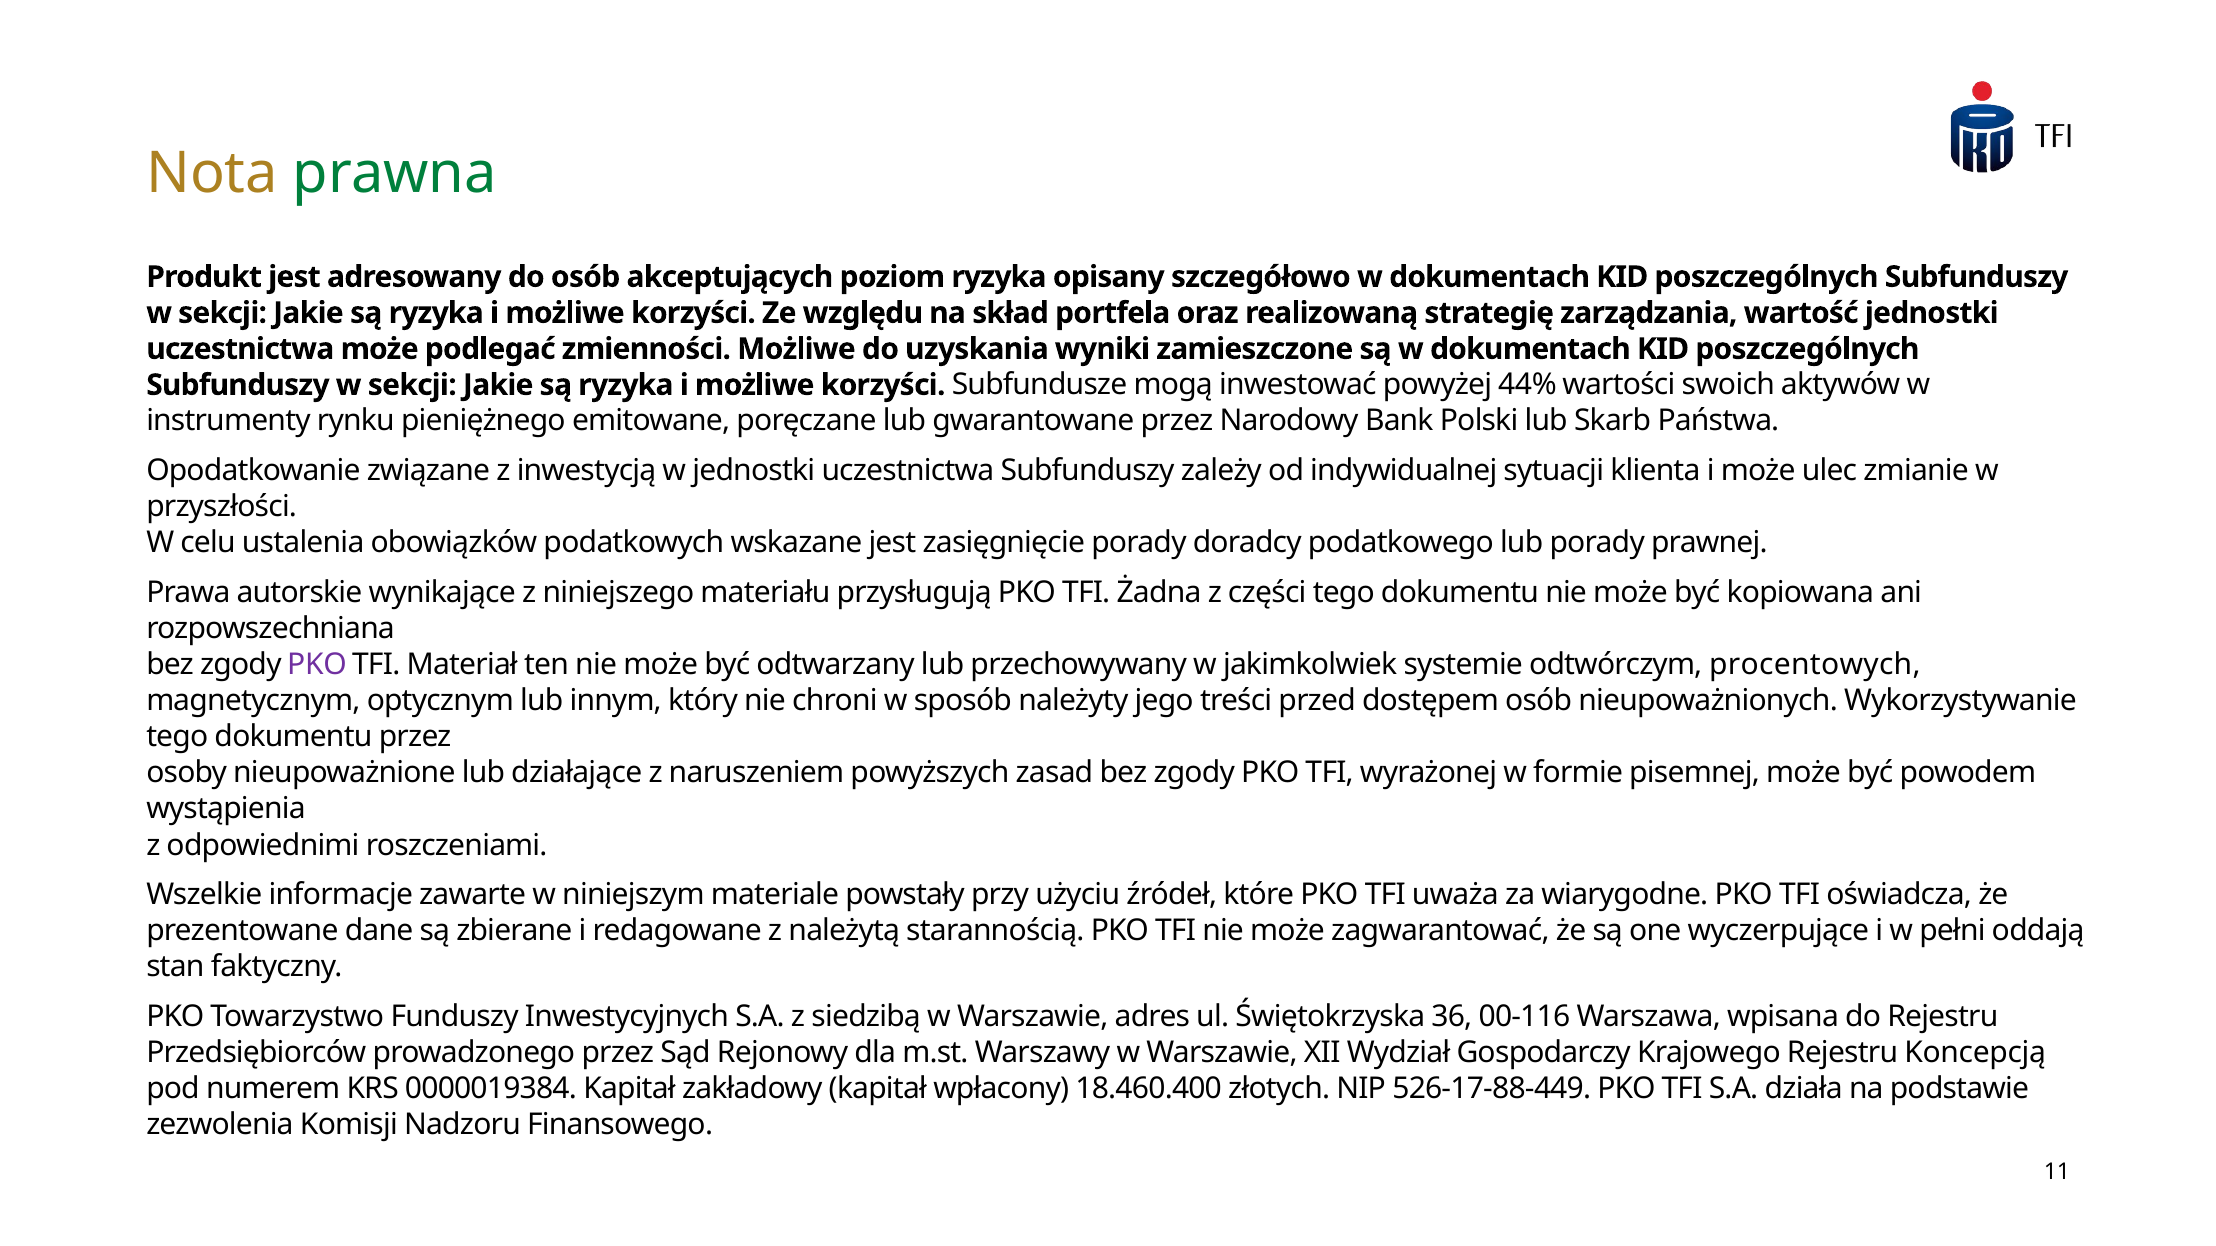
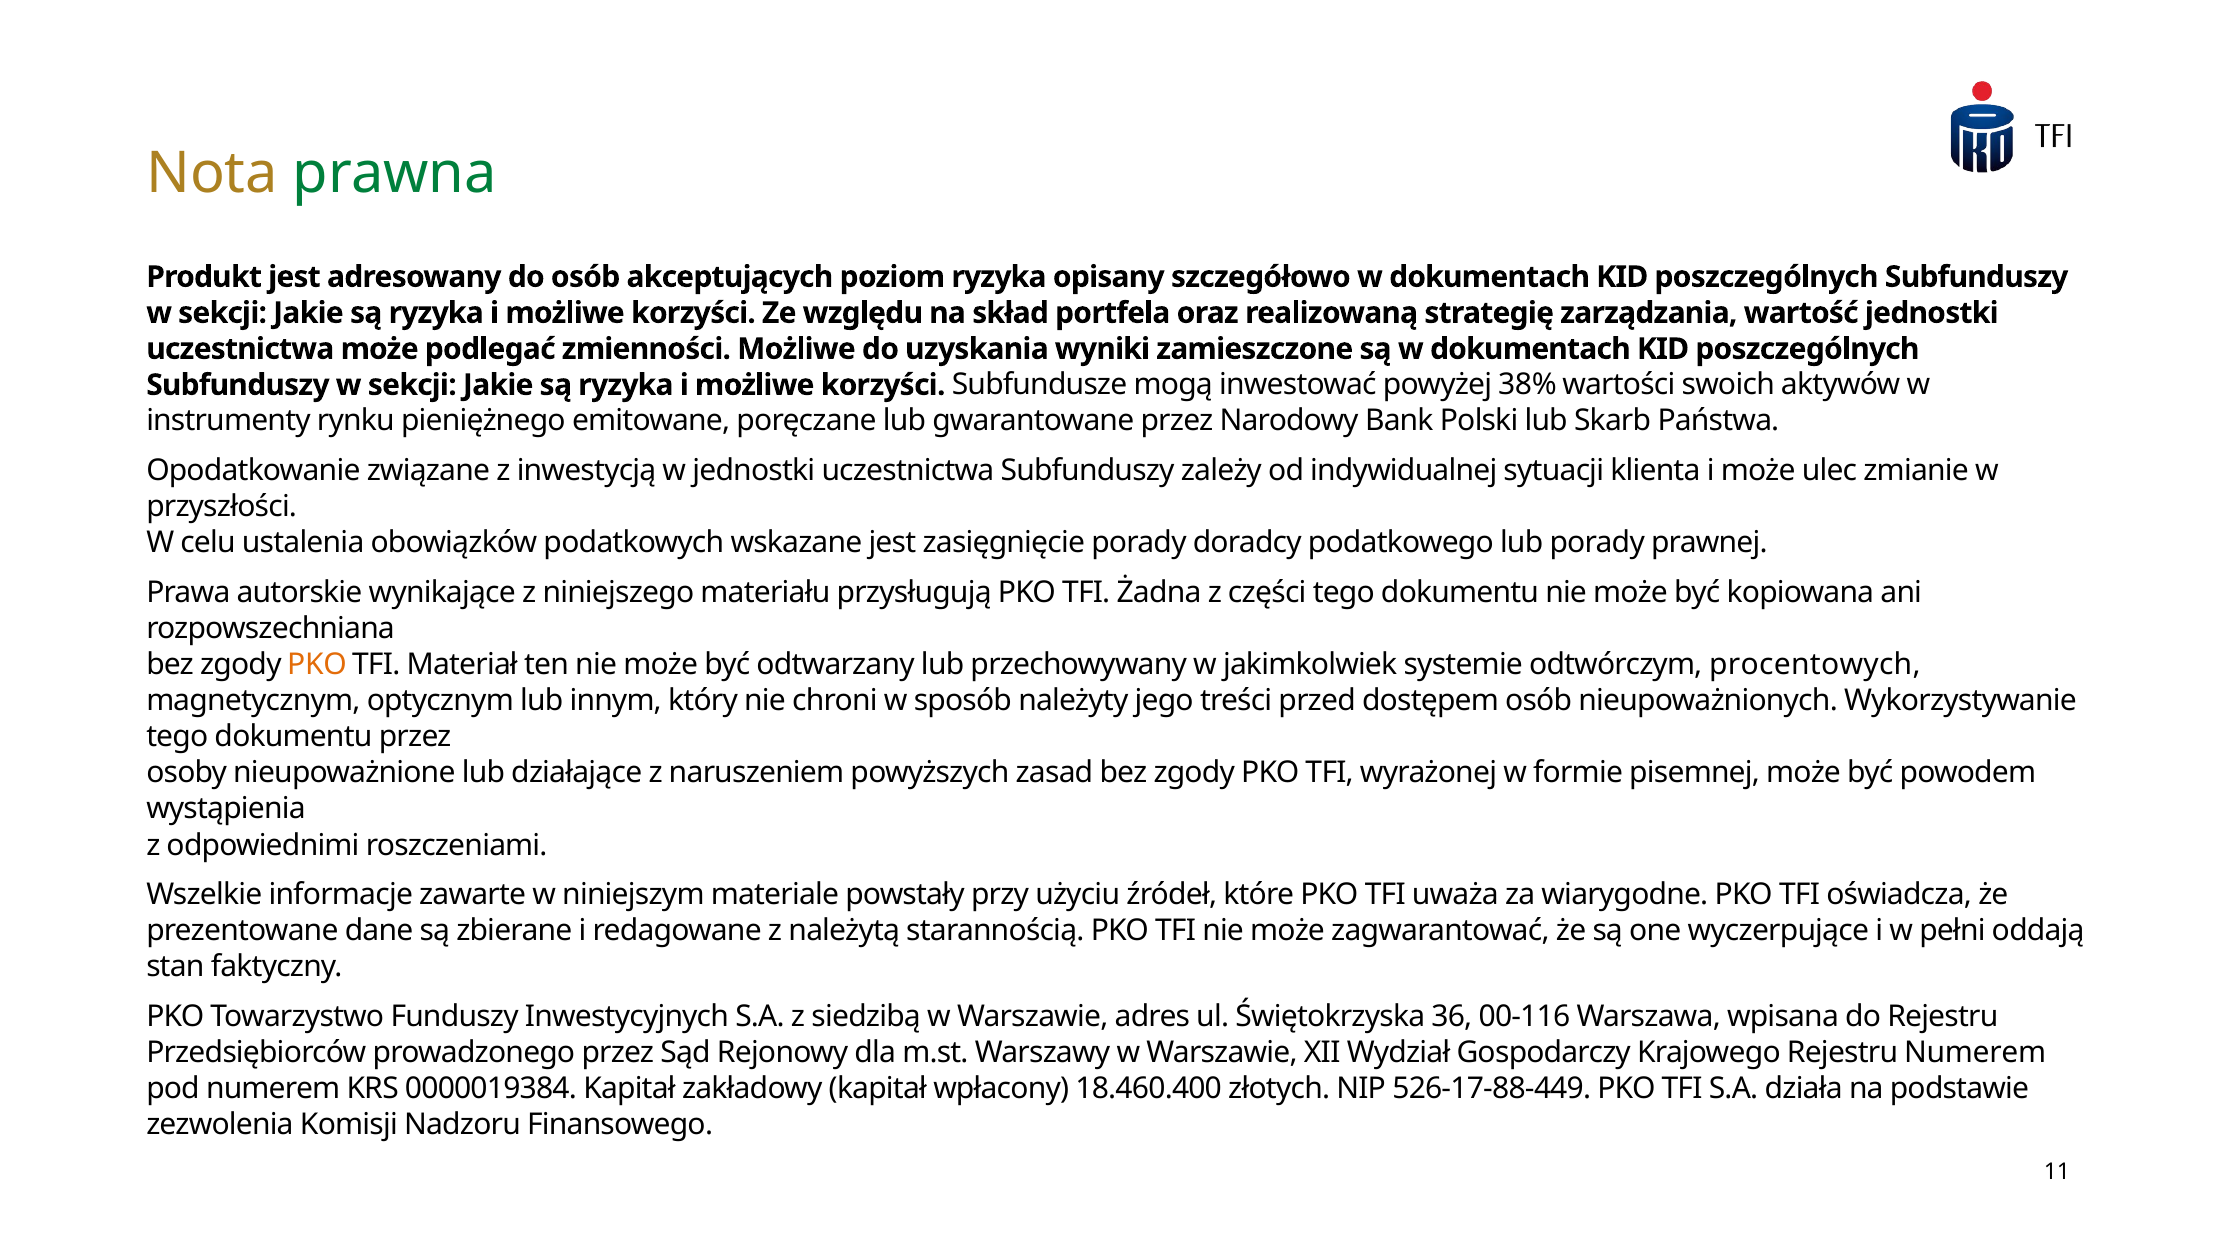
44%: 44% -> 38%
PKO at (317, 665) colour: purple -> orange
Rejestru Koncepcją: Koncepcją -> Numerem
